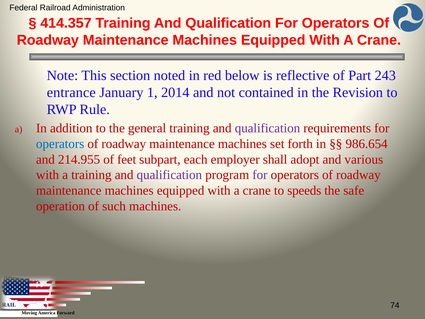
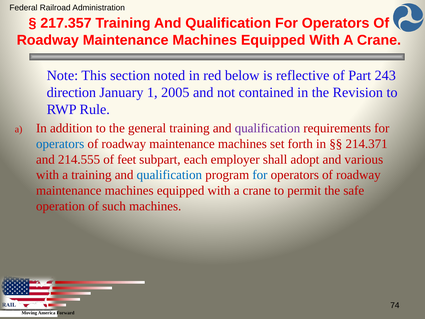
414.357: 414.357 -> 217.357
entrance: entrance -> direction
2014: 2014 -> 2005
986.654: 986.654 -> 214.371
214.955: 214.955 -> 214.555
qualification at (169, 175) colour: purple -> blue
for at (260, 175) colour: purple -> blue
speeds: speeds -> permit
